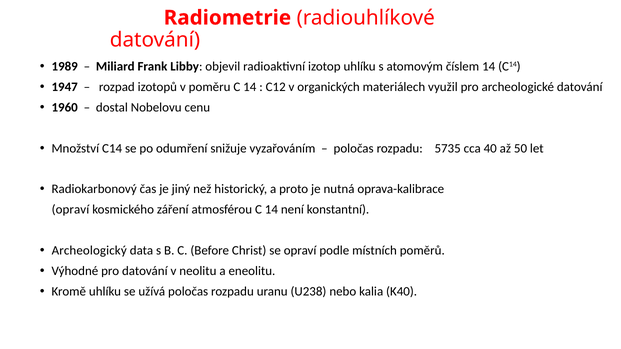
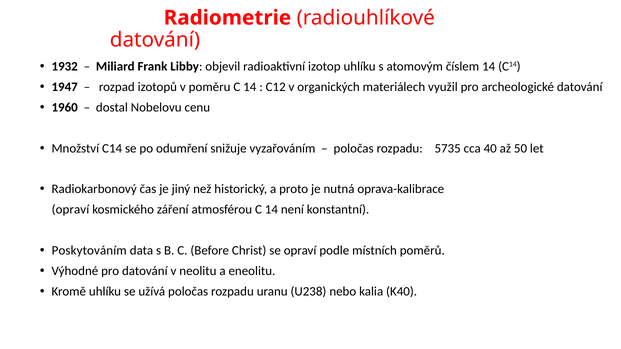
1989: 1989 -> 1932
Archeologický: Archeologický -> Poskytováním
